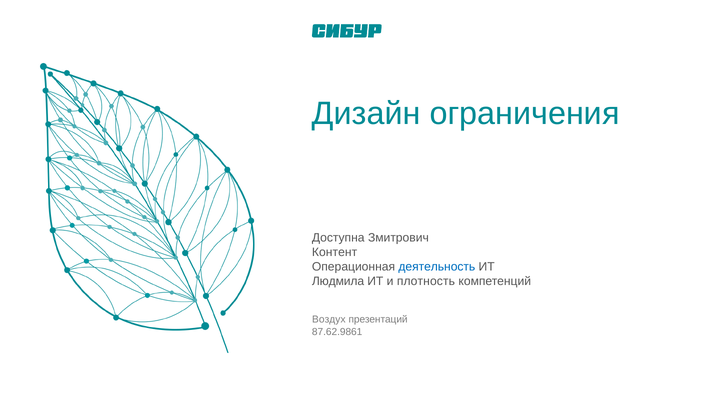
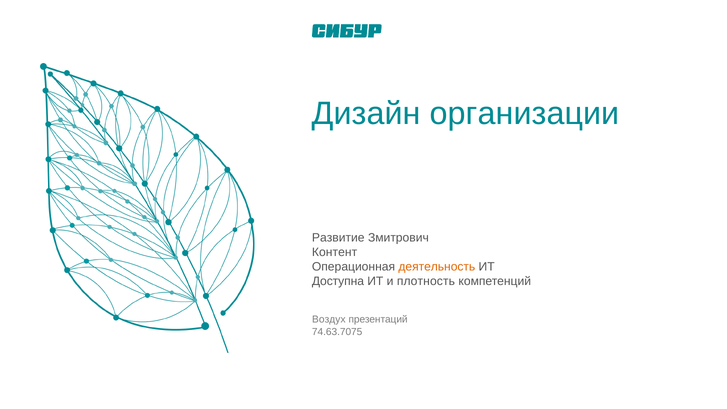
ограничения: ограничения -> организации
Доступна: Доступна -> Развитие
деятельность colour: blue -> orange
Людмила: Людмила -> Доступна
87.62.9861: 87.62.9861 -> 74.63.7075
